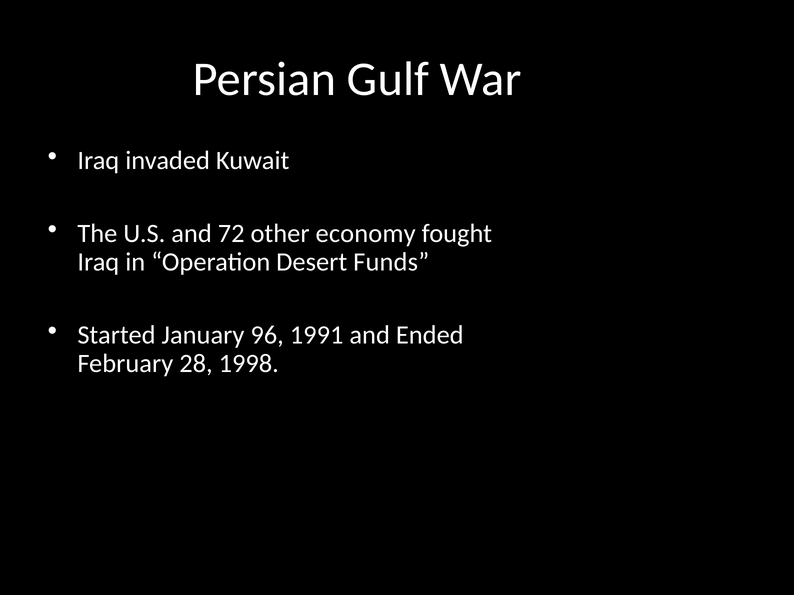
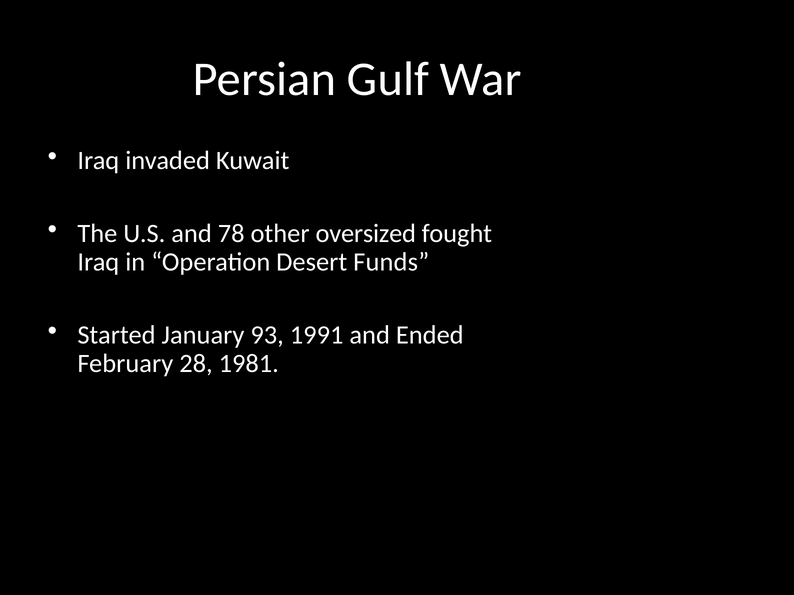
72: 72 -> 78
economy: economy -> oversized
96: 96 -> 93
1998: 1998 -> 1981
